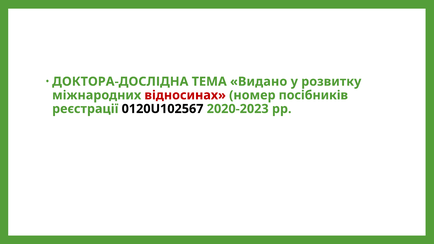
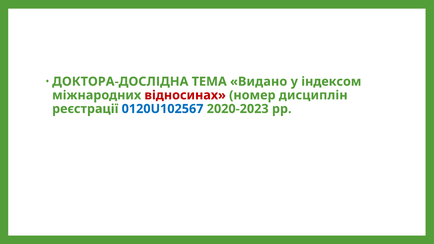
розвитку: розвитку -> індексом
посібників: посібників -> дисциплін
0120U102567 colour: black -> blue
